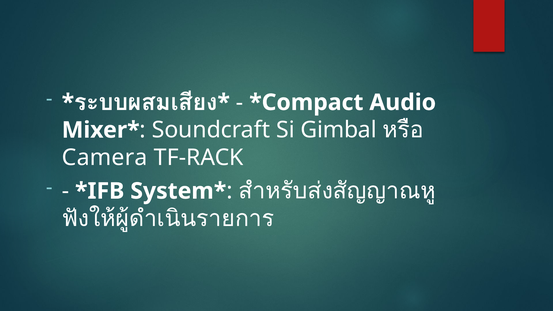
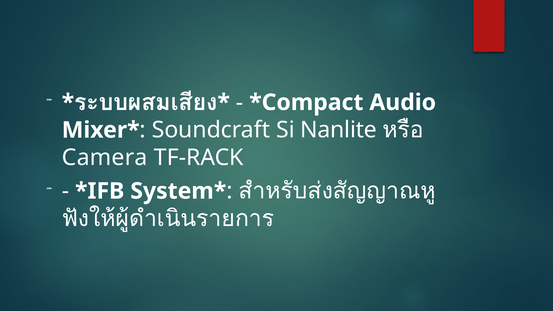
Gimbal: Gimbal -> Nanlite
